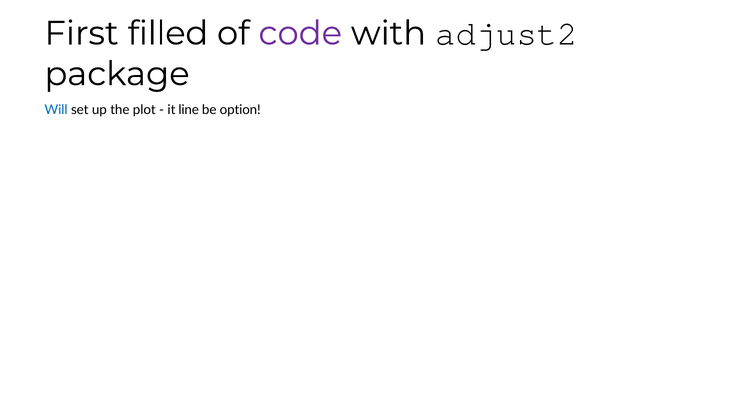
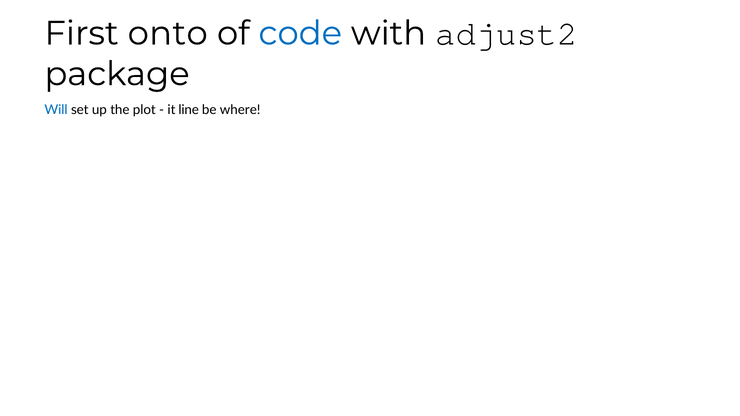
filled: filled -> onto
code colour: purple -> blue
option: option -> where
